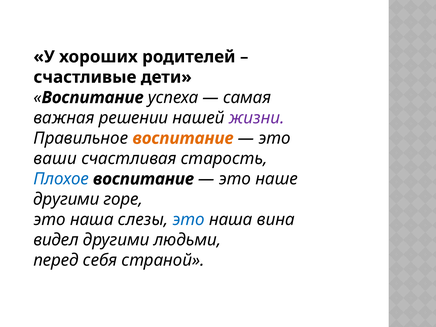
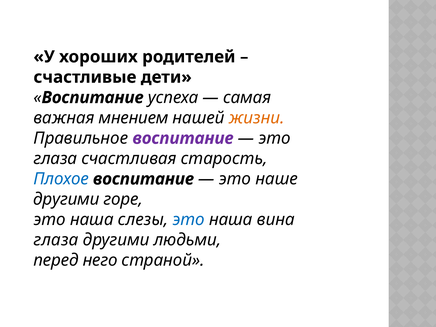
решении: решении -> мнением
жизни colour: purple -> orange
воспитание at (183, 138) colour: orange -> purple
ваши at (55, 159): ваши -> глаза
видел at (56, 240): видел -> глаза
себя: себя -> него
